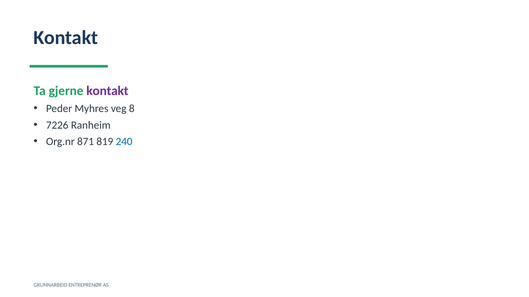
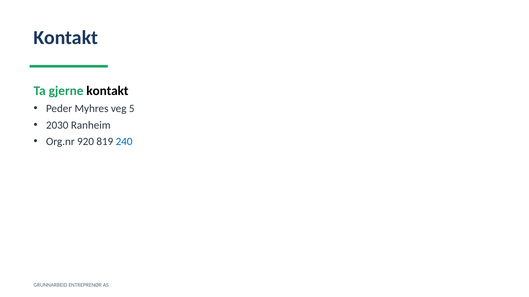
kontakt at (107, 91) colour: purple -> black
8: 8 -> 5
7226: 7226 -> 2030
871: 871 -> 920
